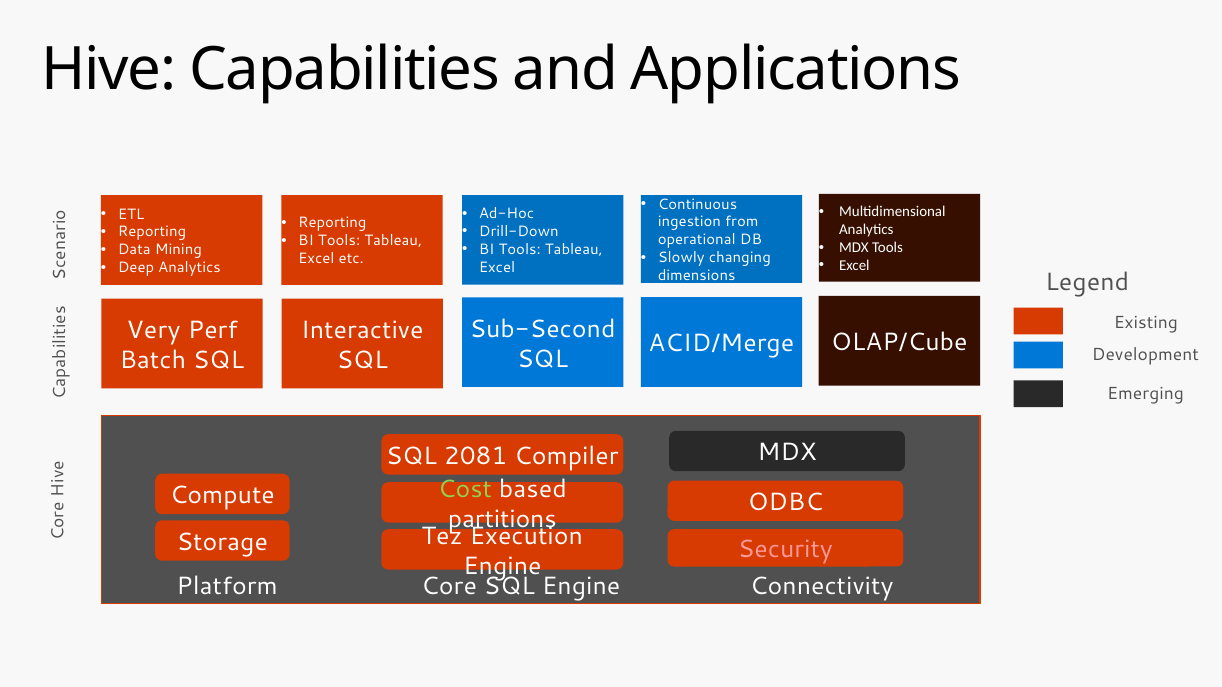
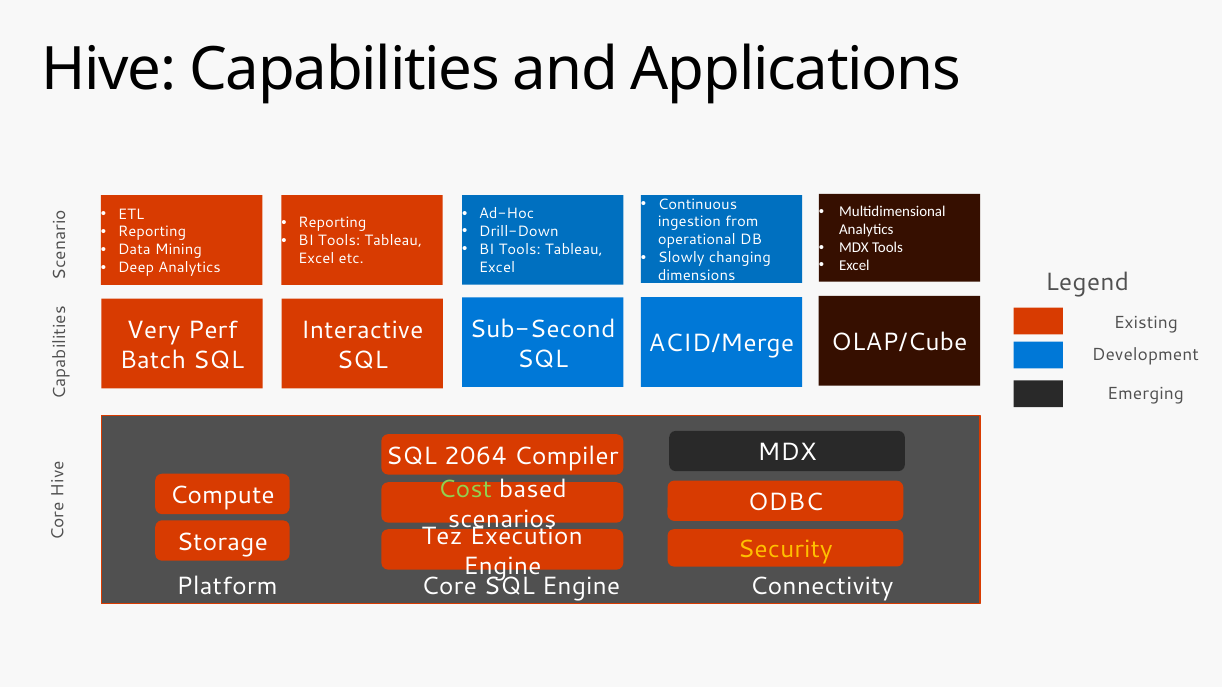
2081: 2081 -> 2064
partitions: partitions -> scenarios
Security colour: pink -> yellow
